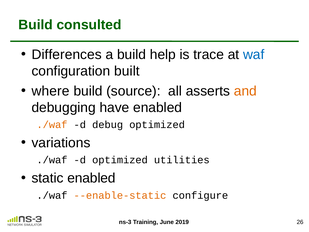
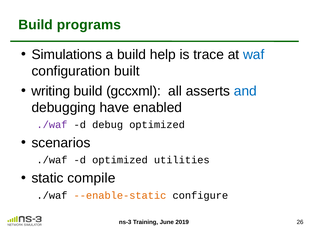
consulted: consulted -> programs
Differences: Differences -> Simulations
where: where -> writing
source: source -> gccxml
and colour: orange -> blue
./waf at (52, 125) colour: orange -> purple
variations: variations -> scenarios
static enabled: enabled -> compile
